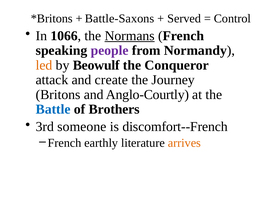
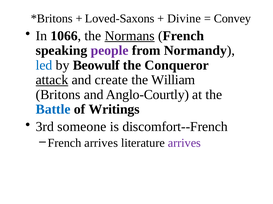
Battle-Saxons: Battle-Saxons -> Loved-Saxons
Served: Served -> Divine
Control: Control -> Convey
led colour: orange -> blue
attack underline: none -> present
Journey: Journey -> William
Brothers: Brothers -> Writings
French earthly: earthly -> arrives
arrives at (184, 144) colour: orange -> purple
